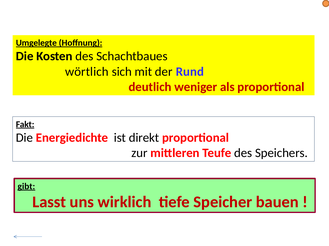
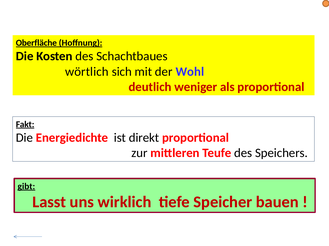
Umgelegte: Umgelegte -> Oberfläche
Rund: Rund -> Wohl
